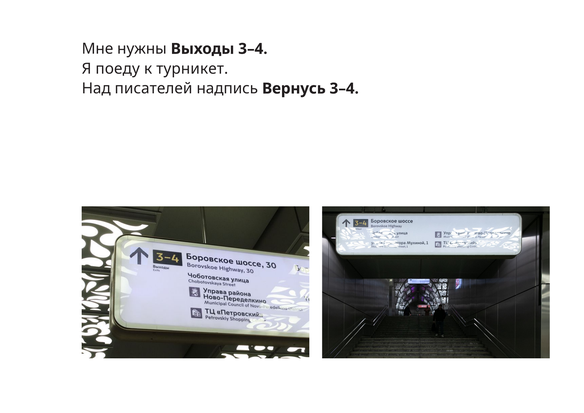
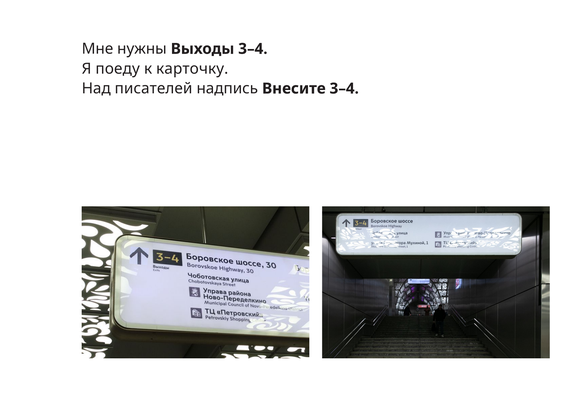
турникет: турникет -> карточку
Вернусь: Вернусь -> Внесите
